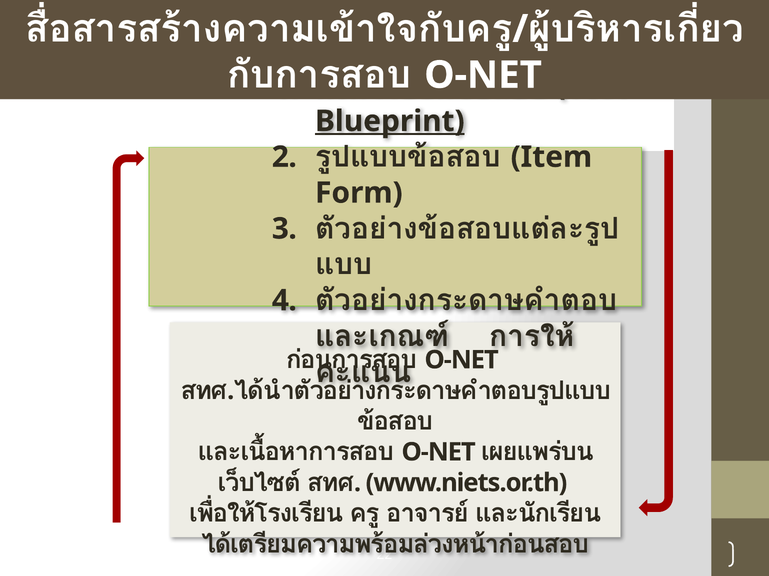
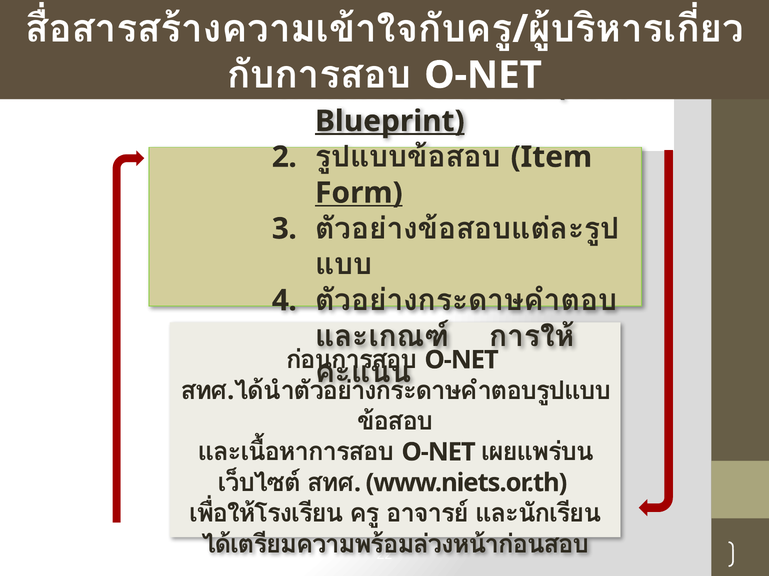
Form underline: none -> present
